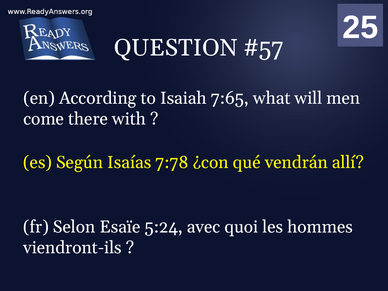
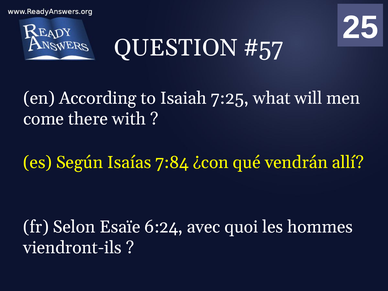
7:65: 7:65 -> 7:25
7:78: 7:78 -> 7:84
5:24: 5:24 -> 6:24
